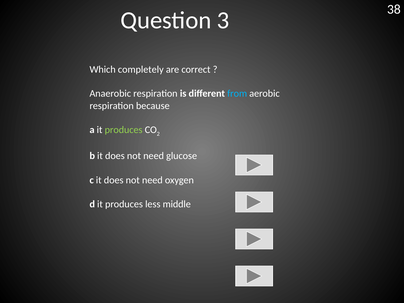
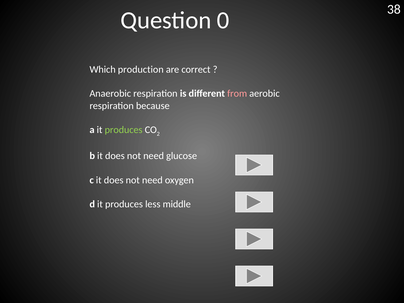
3: 3 -> 0
completely: completely -> production
from colour: light blue -> pink
